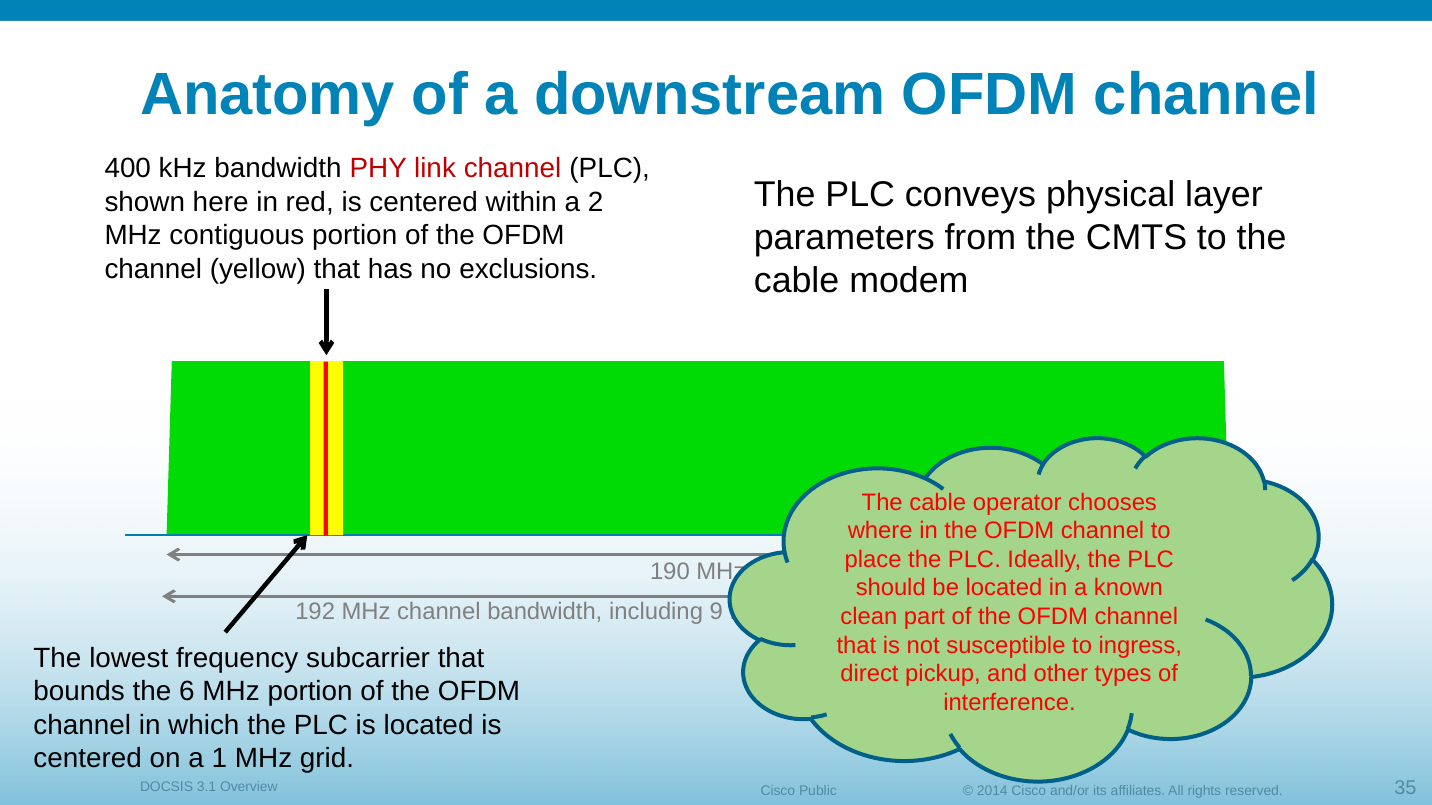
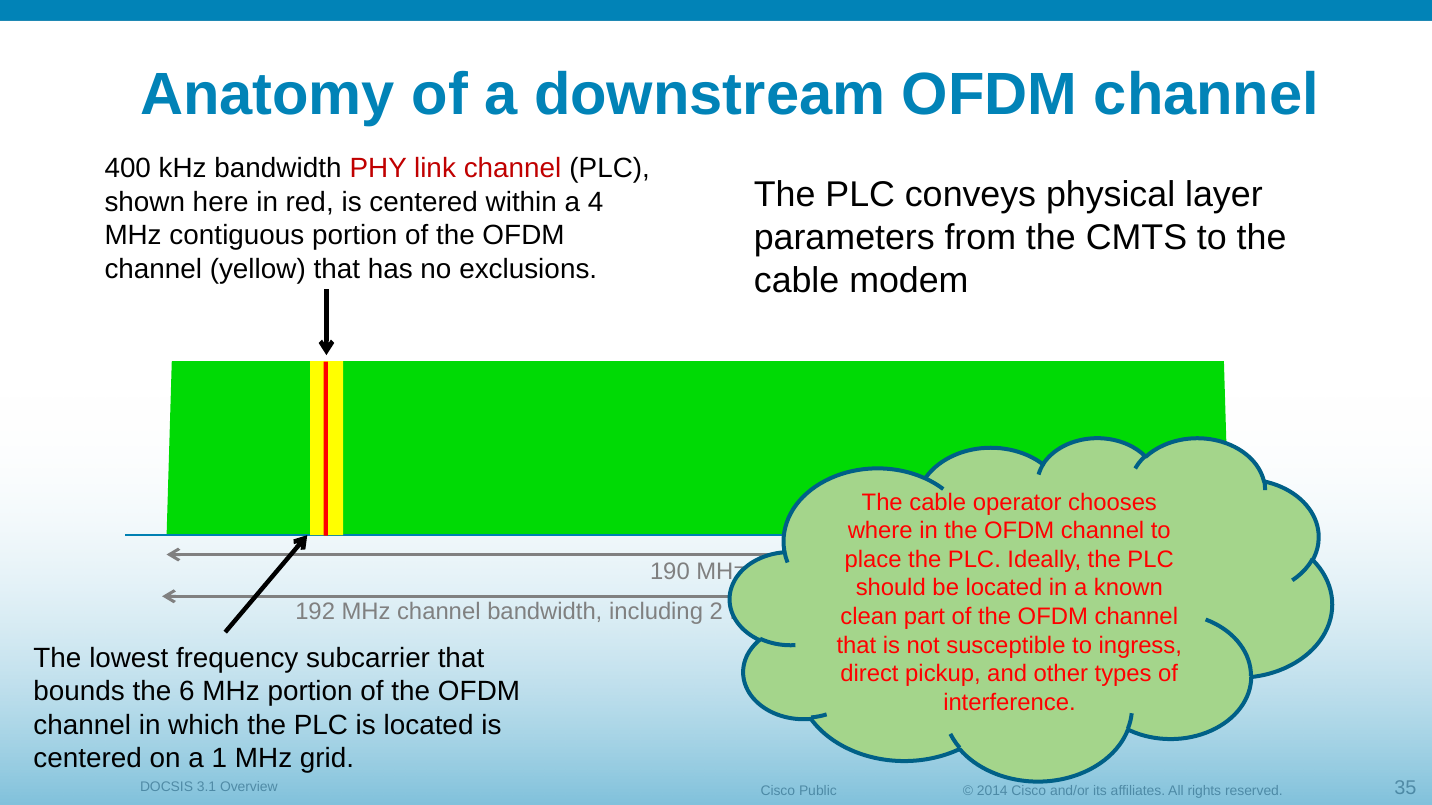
2: 2 -> 4
9: 9 -> 2
